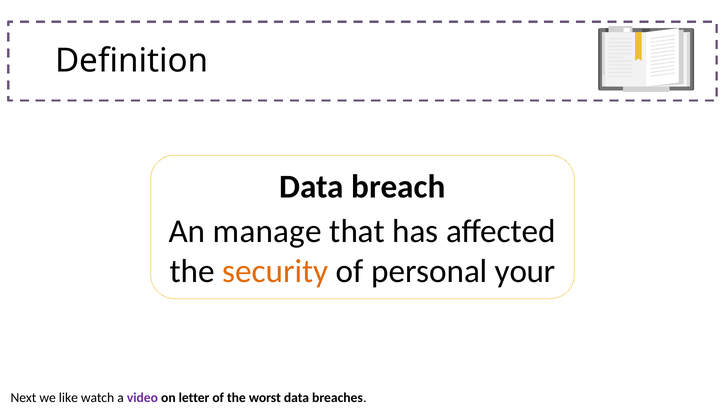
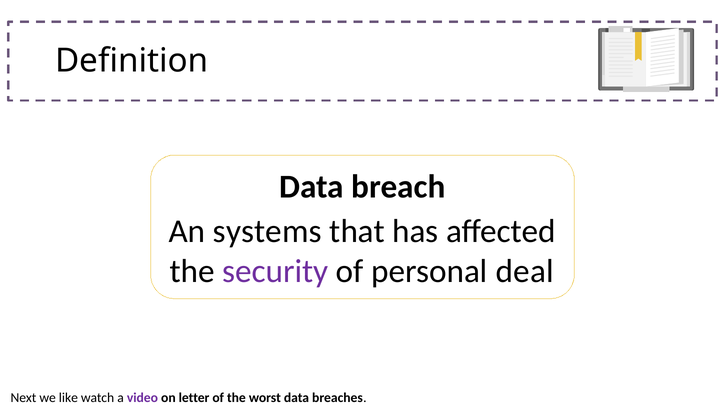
manage: manage -> systems
security colour: orange -> purple
your: your -> deal
